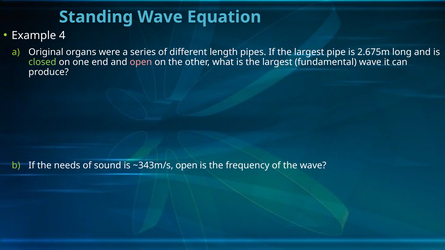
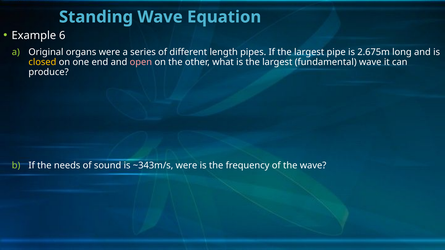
4: 4 -> 6
closed colour: light green -> yellow
~343m/s open: open -> were
